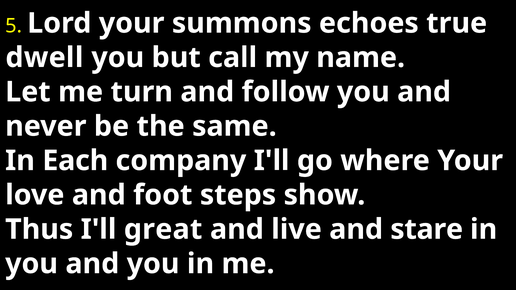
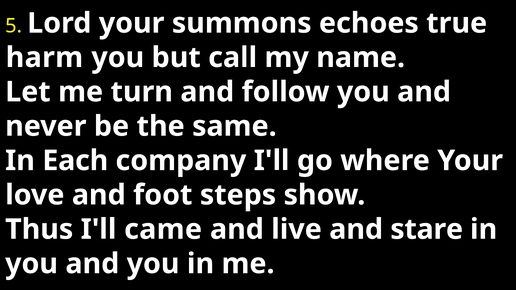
dwell: dwell -> harm
great: great -> came
